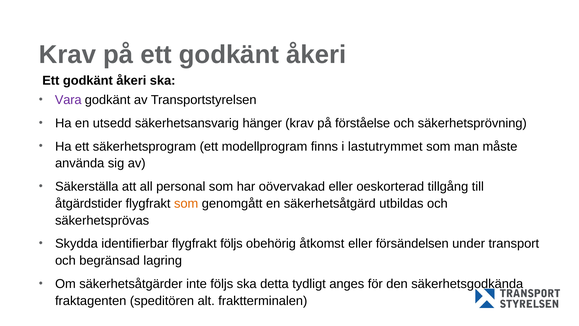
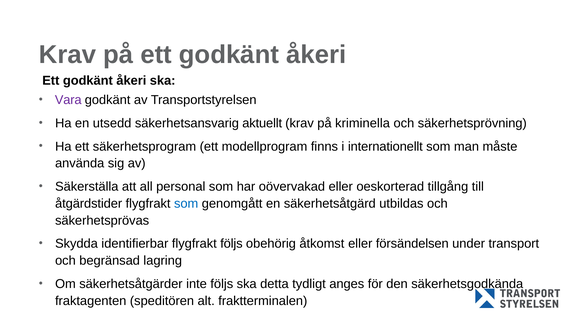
hänger: hänger -> aktuellt
förståelse: förståelse -> kriminella
lastutrymmet: lastutrymmet -> internationellt
som at (186, 203) colour: orange -> blue
